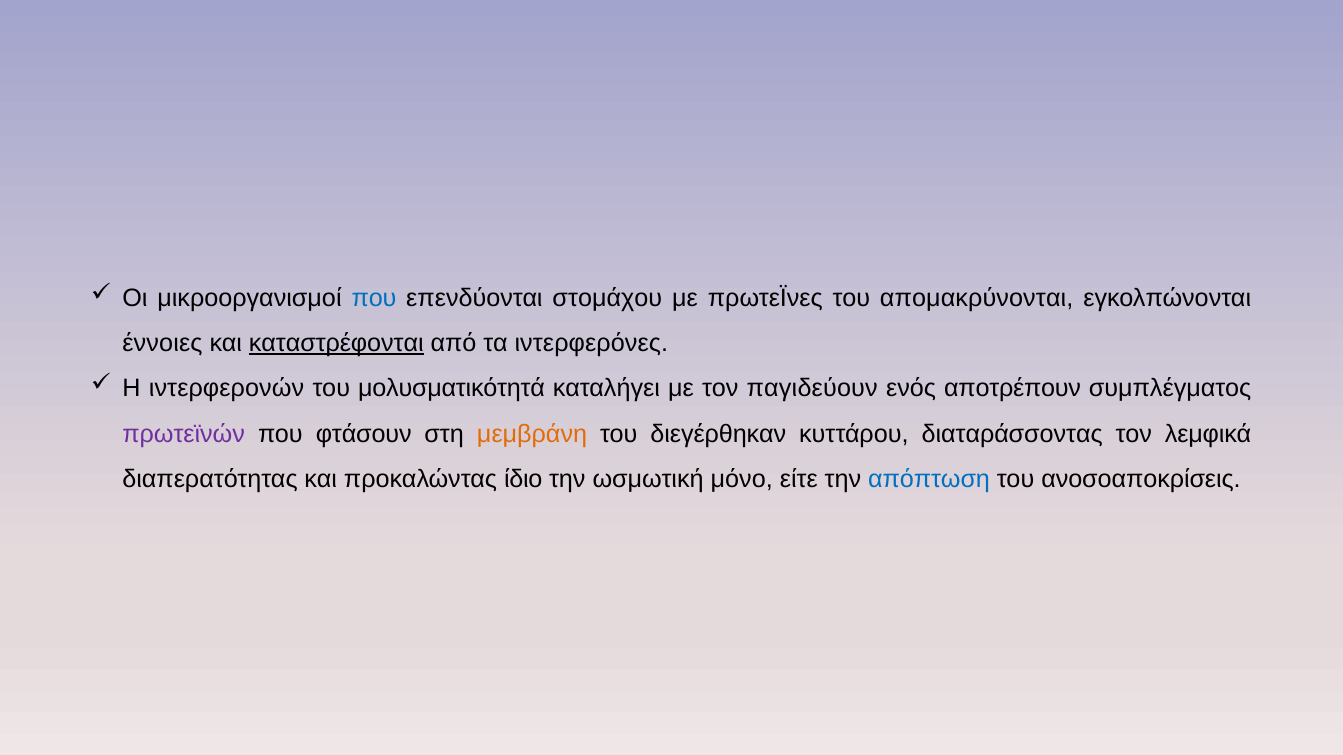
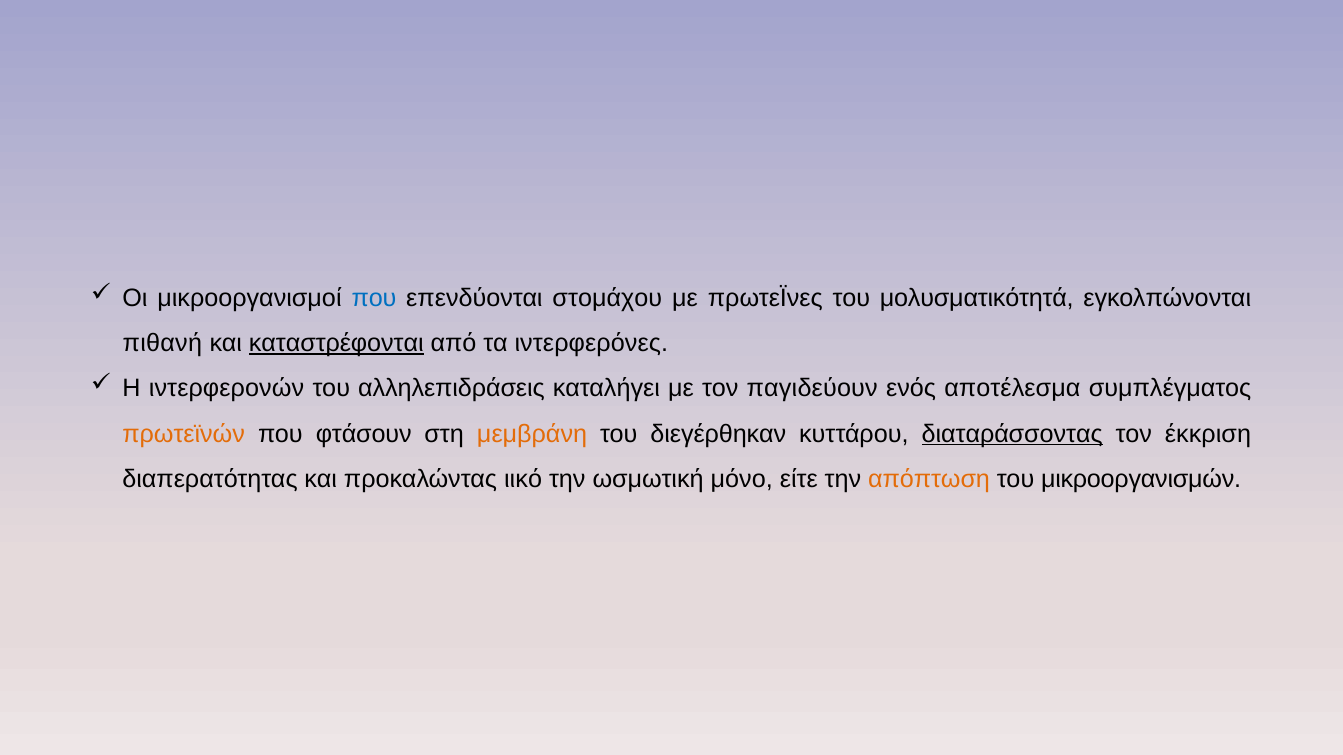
απομακρύνονται: απομακρύνονται -> μολυσματικότητά
έννοιες: έννοιες -> πιθανή
μολυσματικότητά: μολυσματικότητά -> αλληλεπιδράσεις
αποτρέπουν: αποτρέπουν -> αποτέλεσμα
πρωτεϊνών colour: purple -> orange
διαταράσσοντας underline: none -> present
λεμφικά: λεμφικά -> έκκριση
ίδιο: ίδιο -> ιικό
απόπτωση colour: blue -> orange
ανοσοαποκρίσεις: ανοσοαποκρίσεις -> μικροοργανισμών
